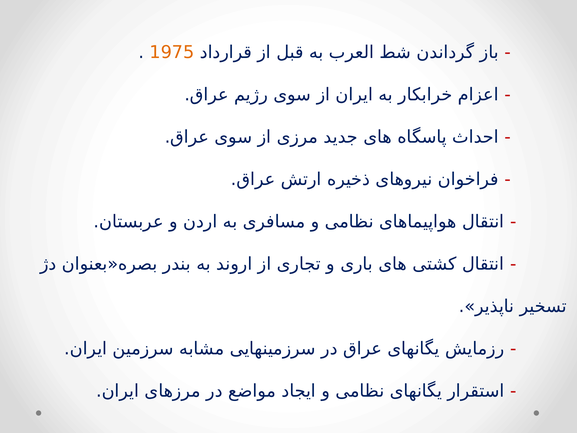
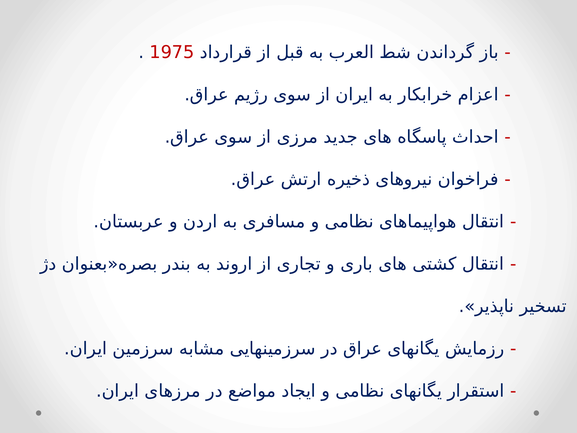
1975 colour: orange -> red
